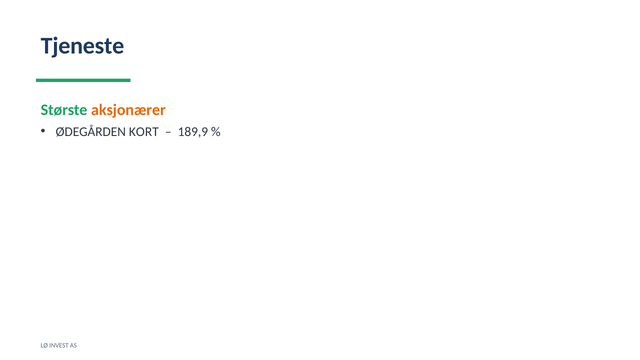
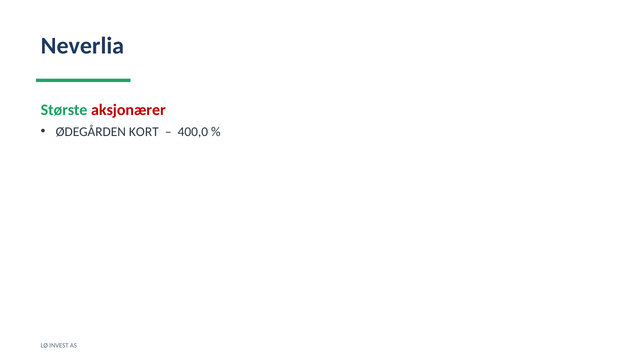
Tjeneste: Tjeneste -> Neverlia
aksjonærer colour: orange -> red
189,9: 189,9 -> 400,0
